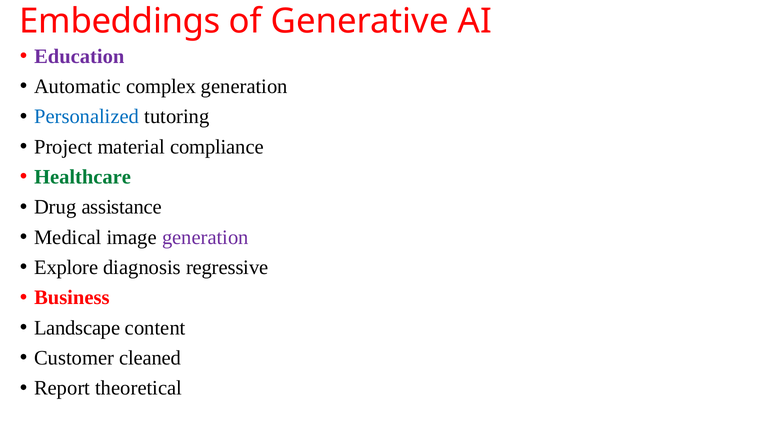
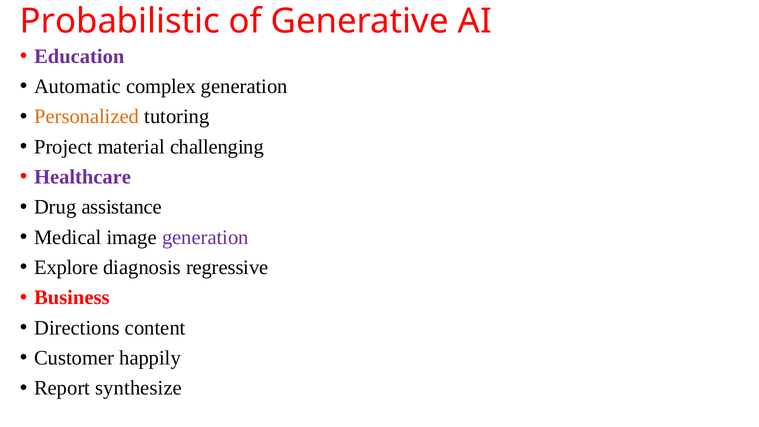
Embeddings: Embeddings -> Probabilistic
Personalized colour: blue -> orange
compliance: compliance -> challenging
Healthcare colour: green -> purple
Landscape: Landscape -> Directions
cleaned: cleaned -> happily
theoretical: theoretical -> synthesize
